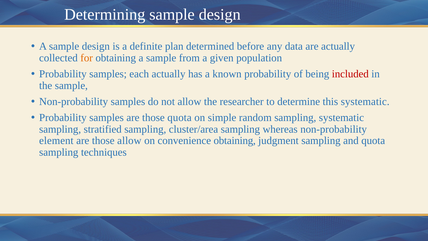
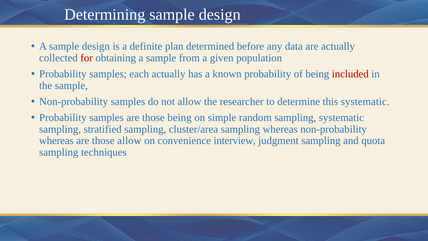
for colour: orange -> red
those quota: quota -> being
element at (56, 141): element -> whereas
convenience obtaining: obtaining -> interview
